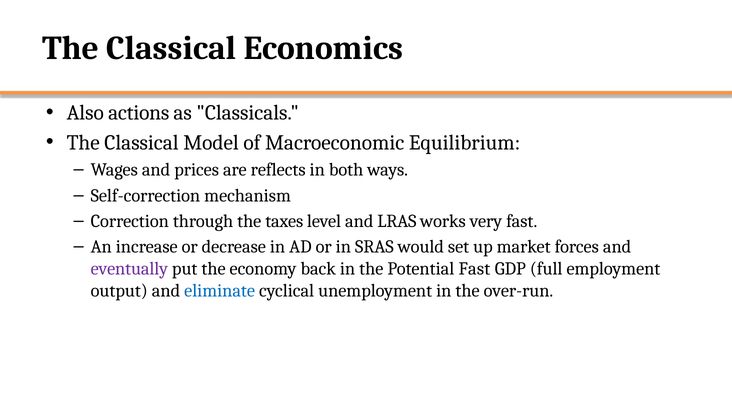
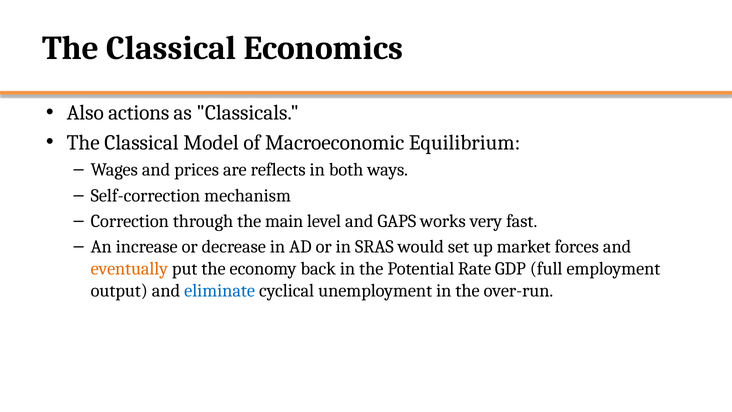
taxes: taxes -> main
LRAS: LRAS -> GAPS
eventually colour: purple -> orange
Potential Fast: Fast -> Rate
